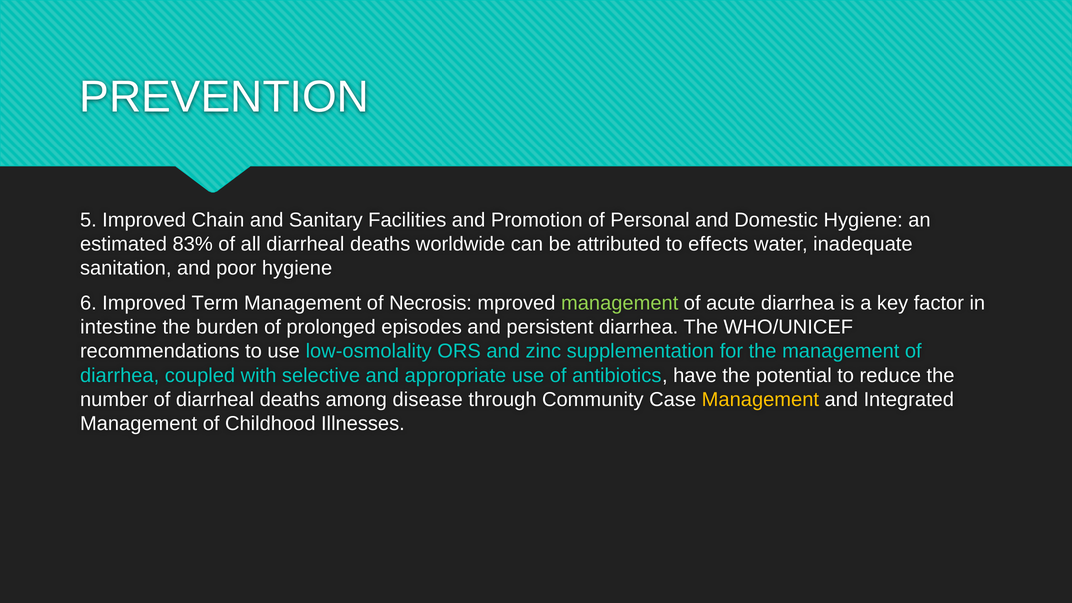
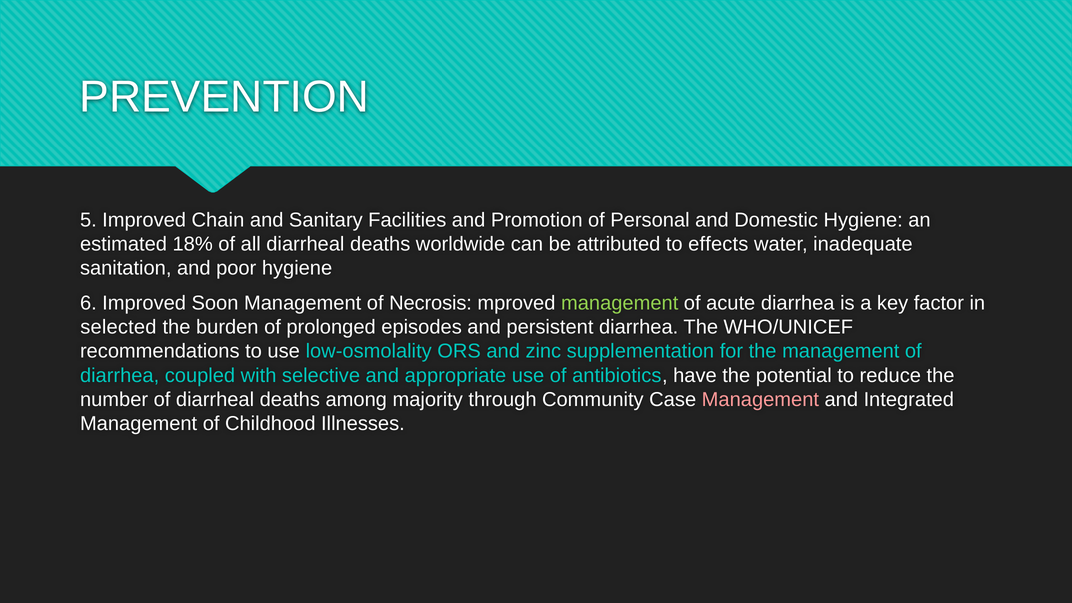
83%: 83% -> 18%
Term: Term -> Soon
intestine: intestine -> selected
disease: disease -> majority
Management at (760, 400) colour: yellow -> pink
